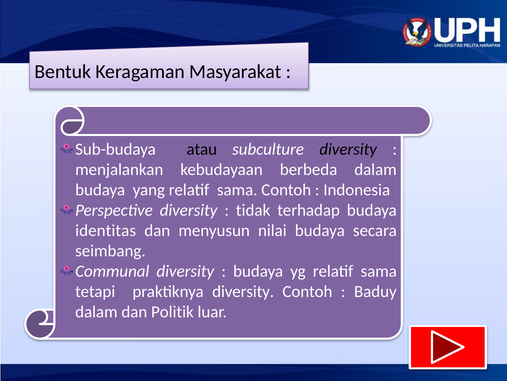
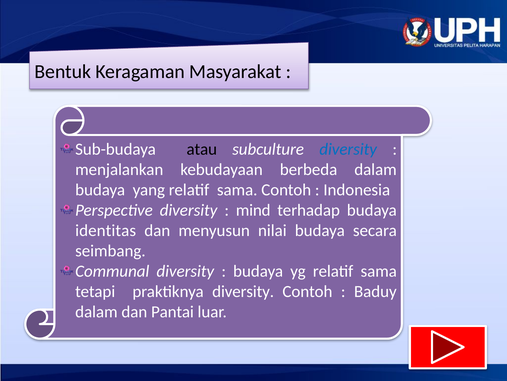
diversity at (348, 149) colour: black -> blue
tidak: tidak -> mind
Politik: Politik -> Pantai
